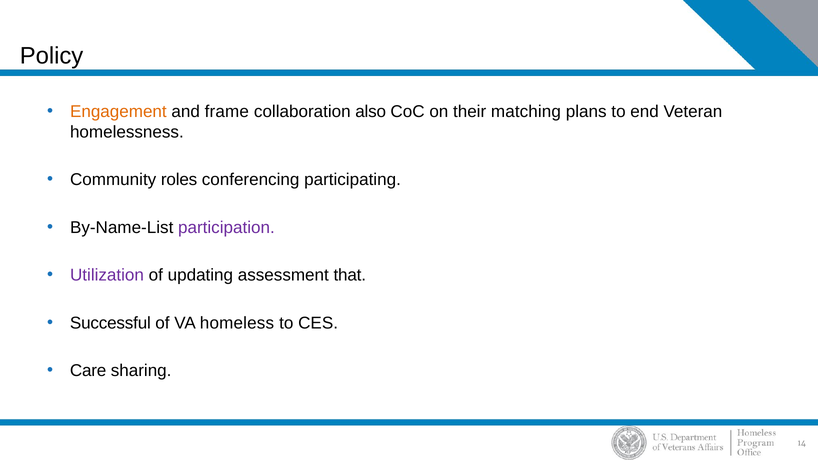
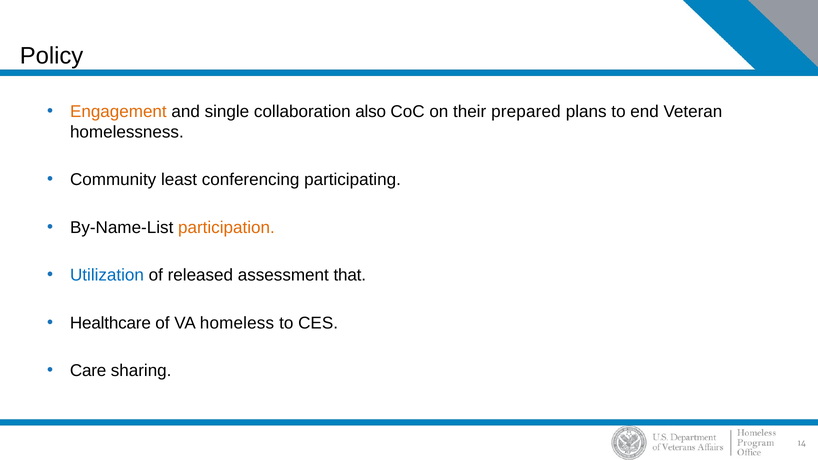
frame: frame -> single
matching: matching -> prepared
roles: roles -> least
participation colour: purple -> orange
Utilization colour: purple -> blue
updating: updating -> released
Successful: Successful -> Healthcare
